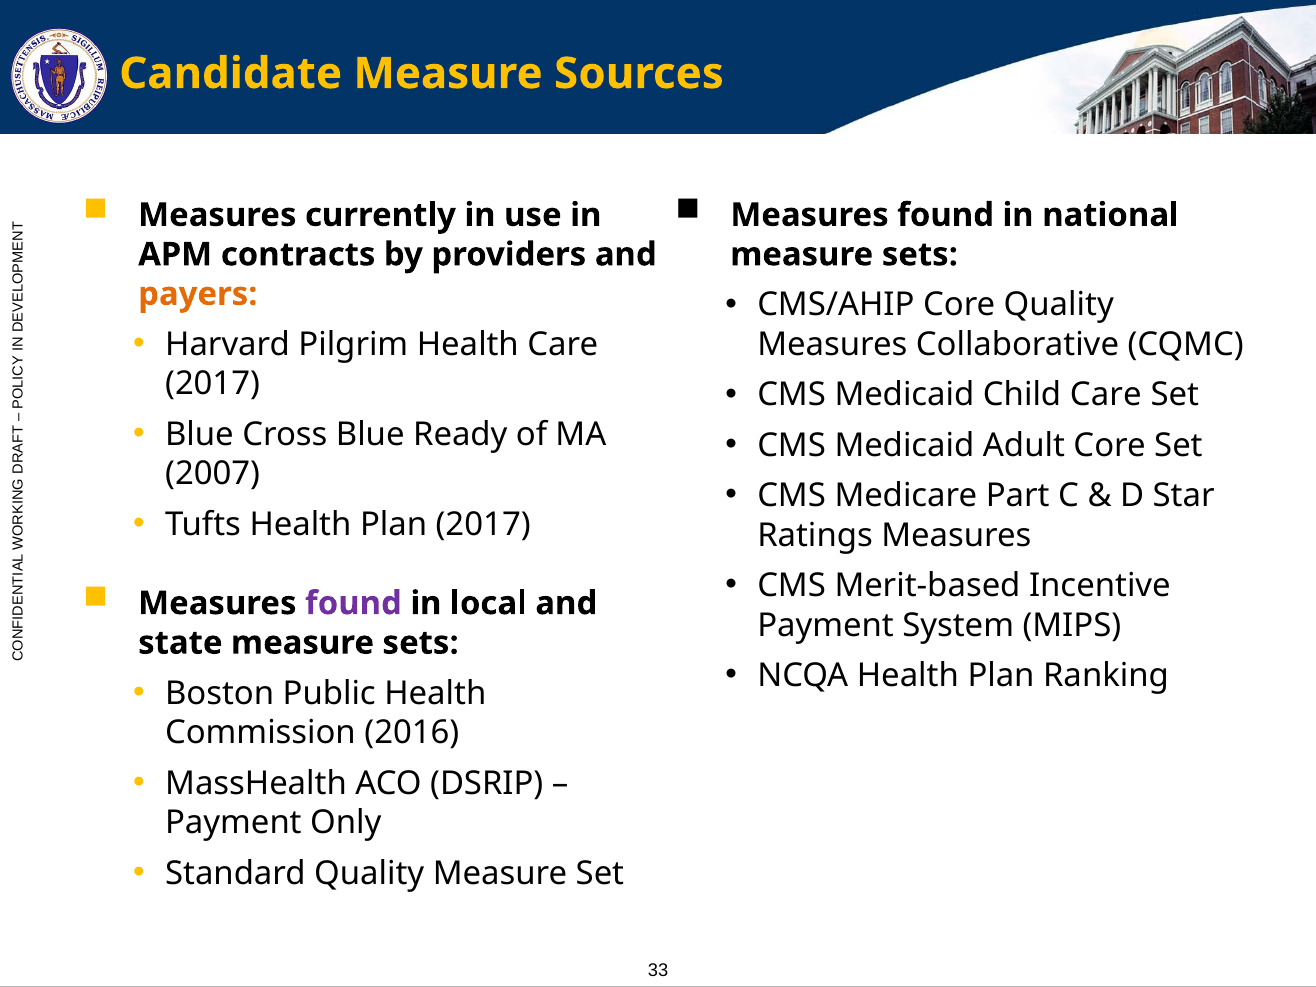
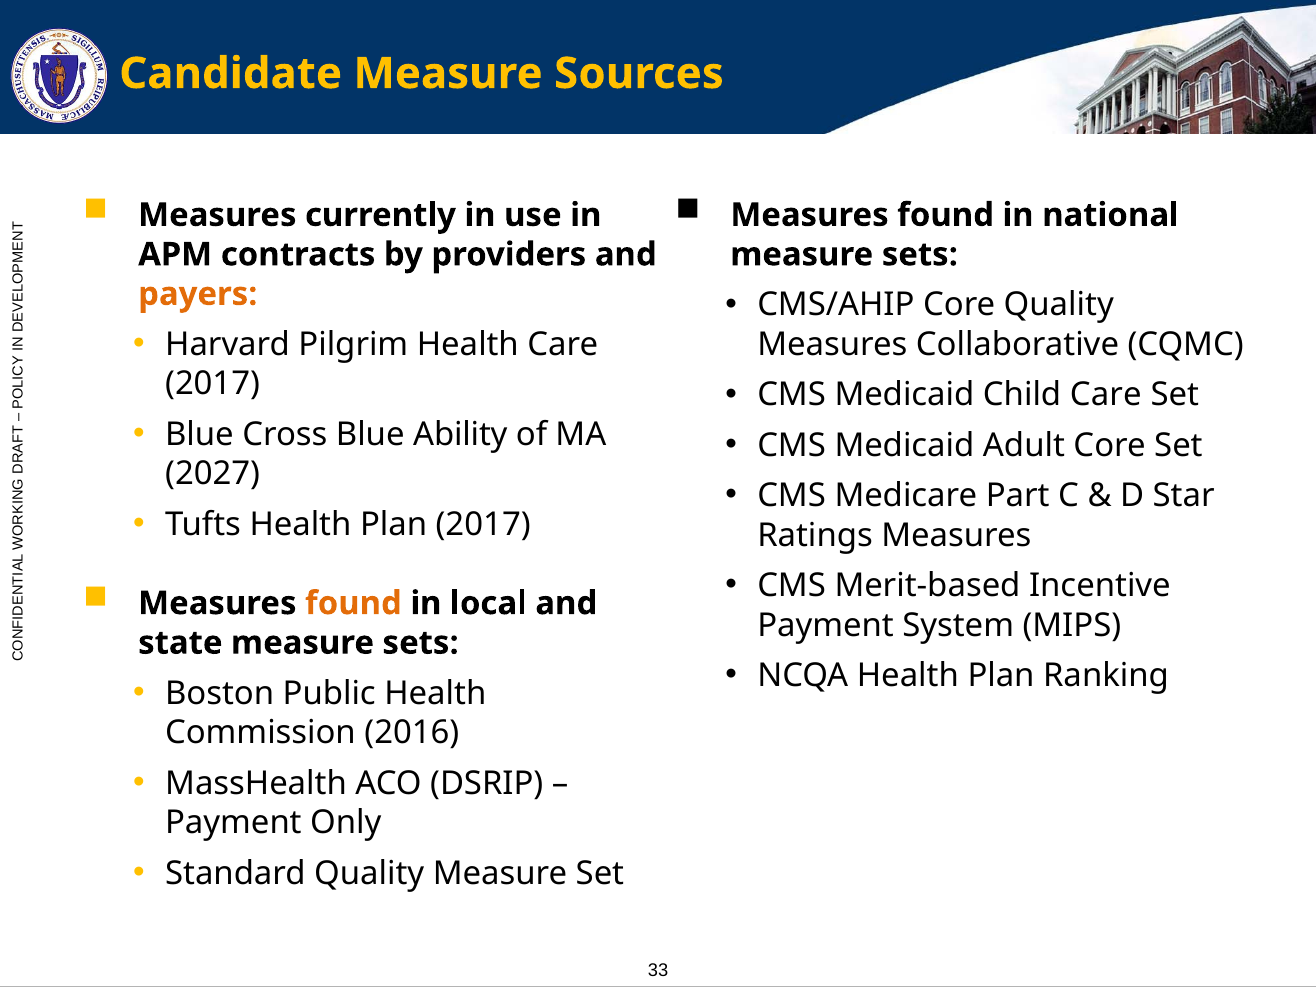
Ready: Ready -> Ability
2007: 2007 -> 2027
found at (353, 603) colour: purple -> orange
